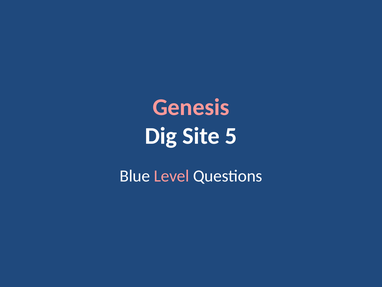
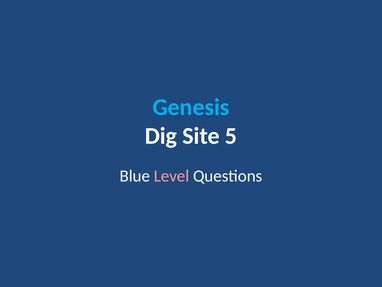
Genesis colour: pink -> light blue
